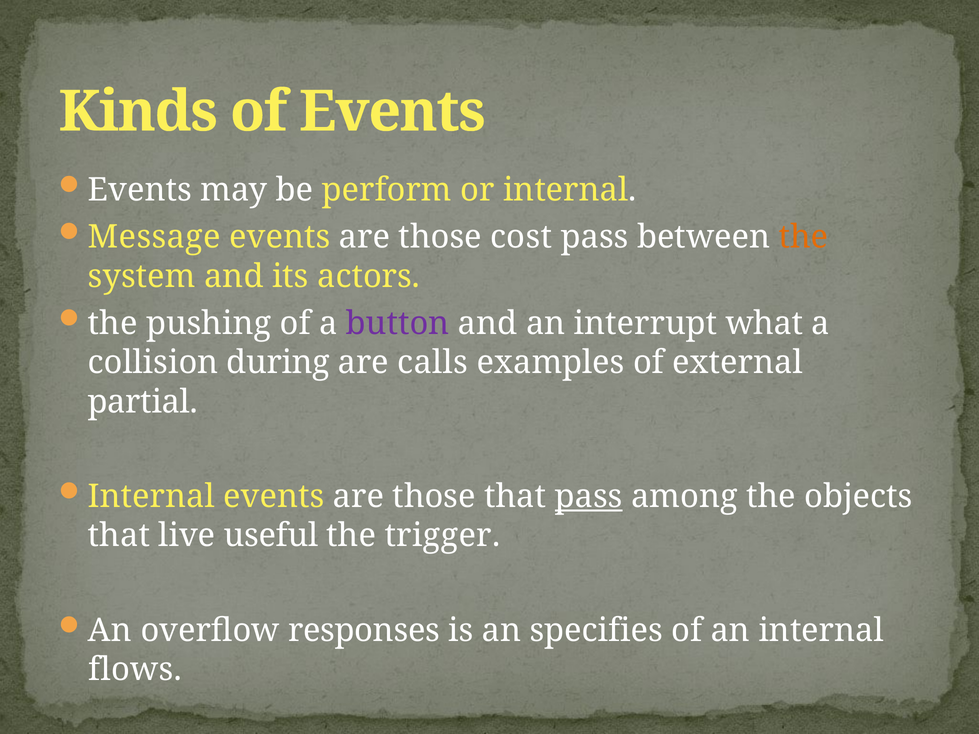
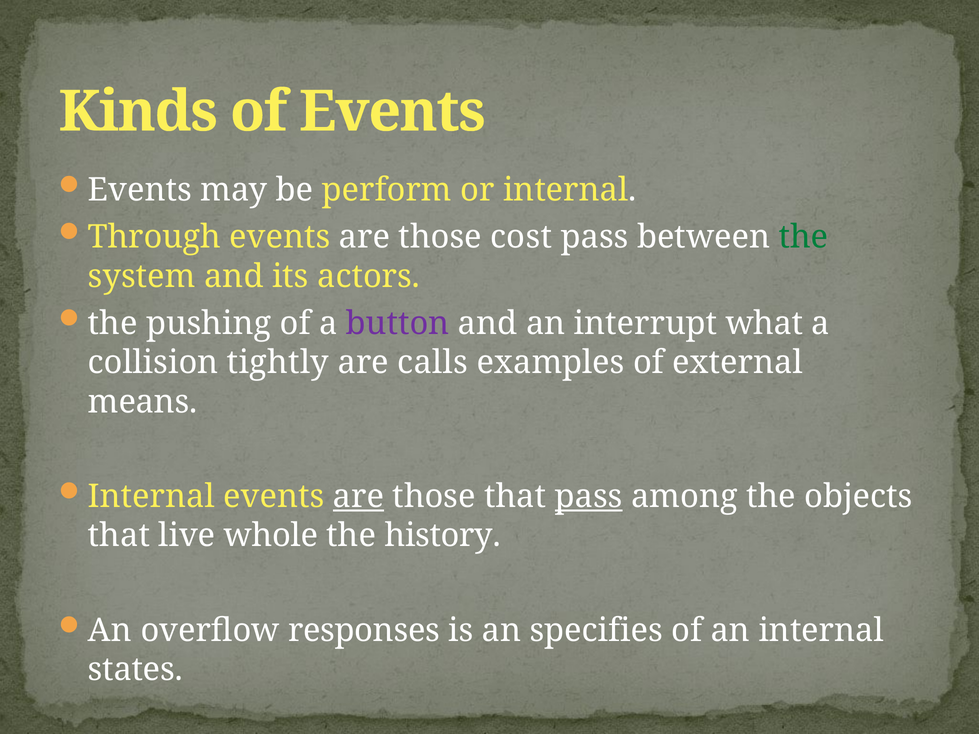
Message: Message -> Through
the at (803, 237) colour: orange -> green
during: during -> tightly
partial: partial -> means
are at (358, 497) underline: none -> present
useful: useful -> whole
trigger: trigger -> history
flows: flows -> states
